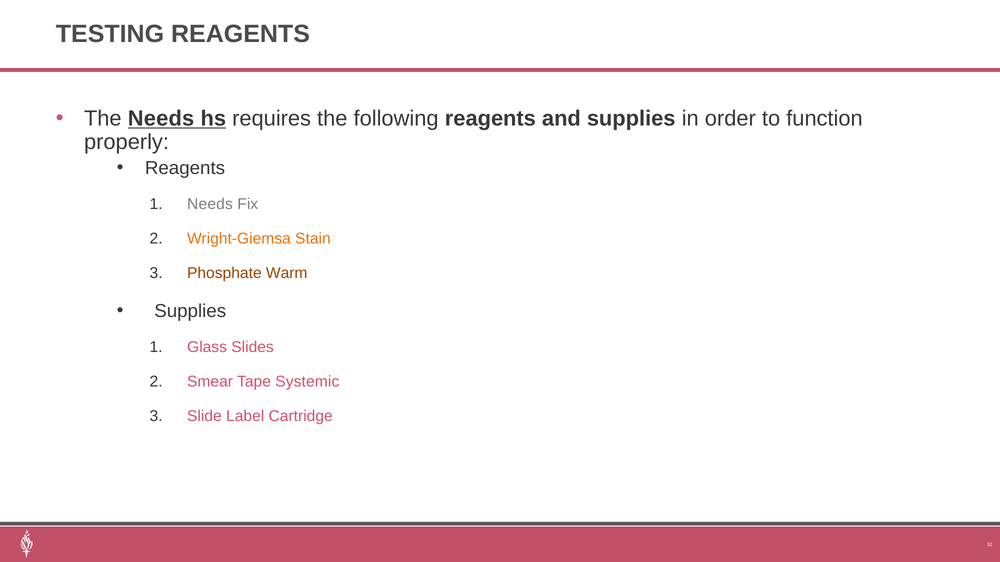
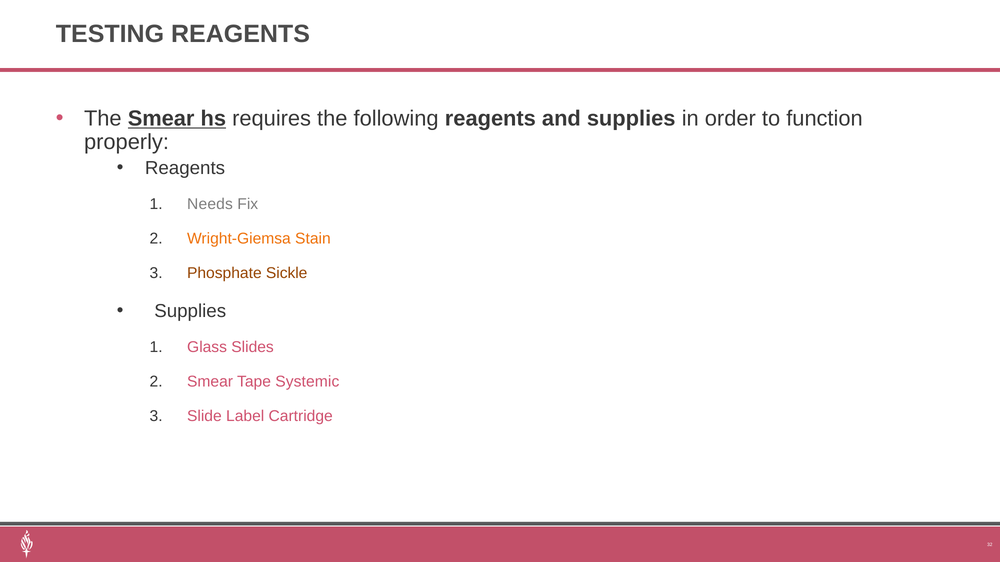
The Needs: Needs -> Smear
Warm: Warm -> Sickle
